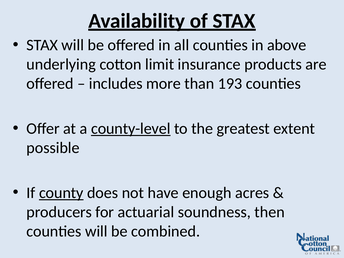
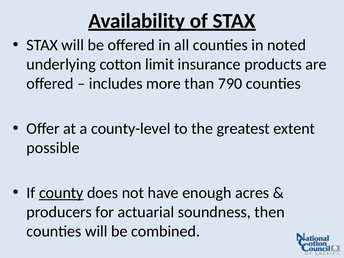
above: above -> noted
193: 193 -> 790
county-level underline: present -> none
